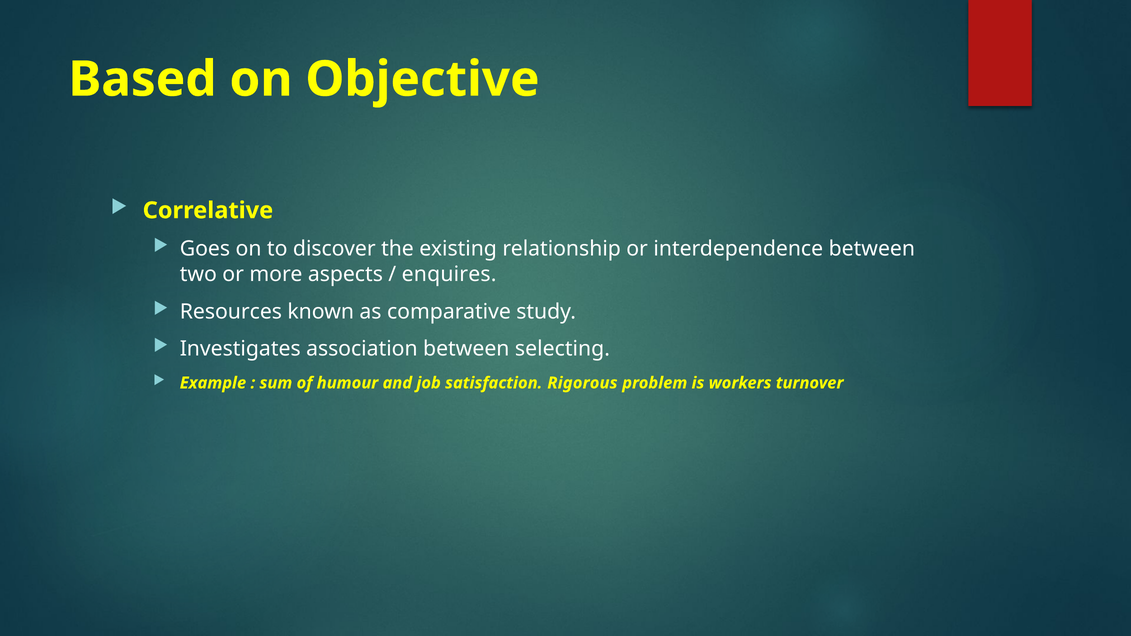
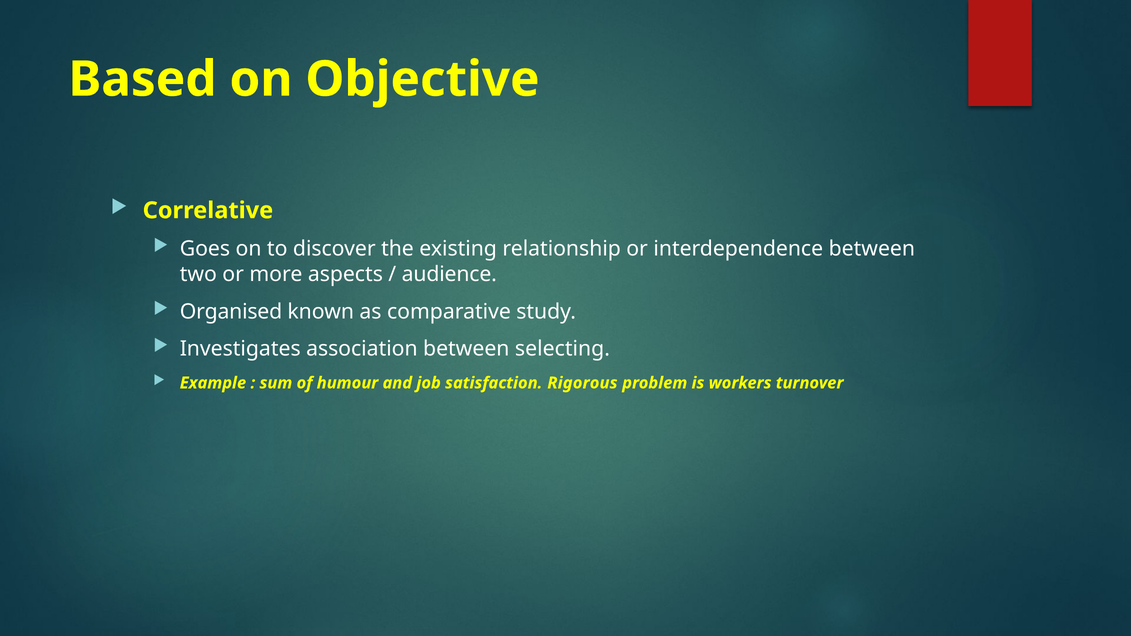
enquires: enquires -> audience
Resources: Resources -> Organised
